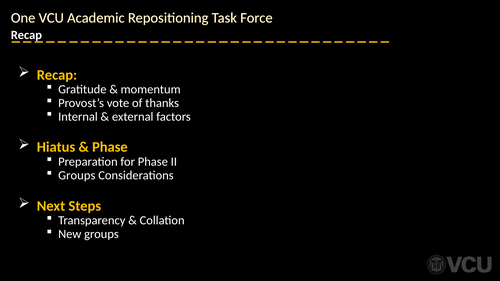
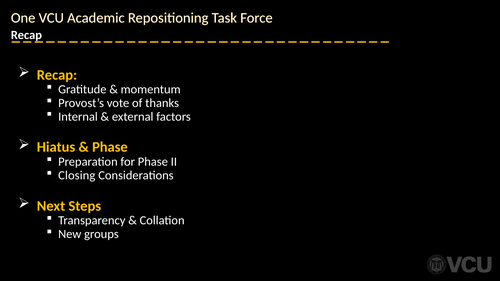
Groups at (77, 176): Groups -> Closing
